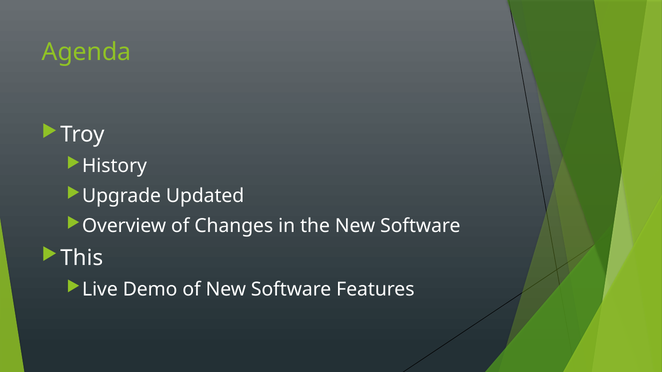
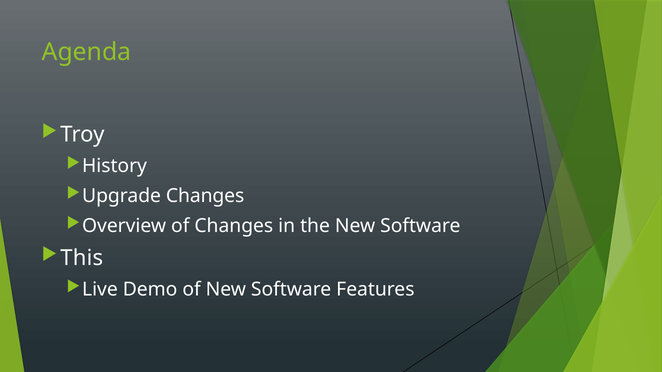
Upgrade Updated: Updated -> Changes
